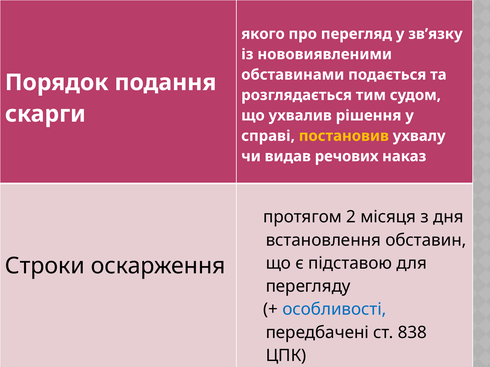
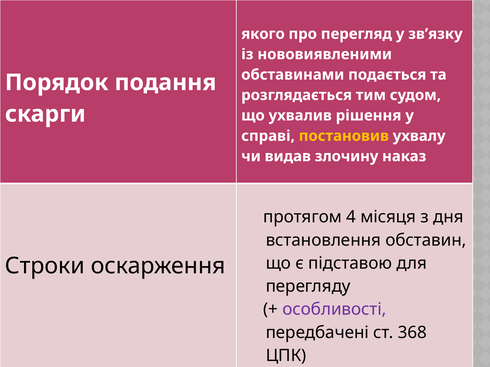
речових: речових -> злочину
2: 2 -> 4
особливості colour: blue -> purple
838: 838 -> 368
